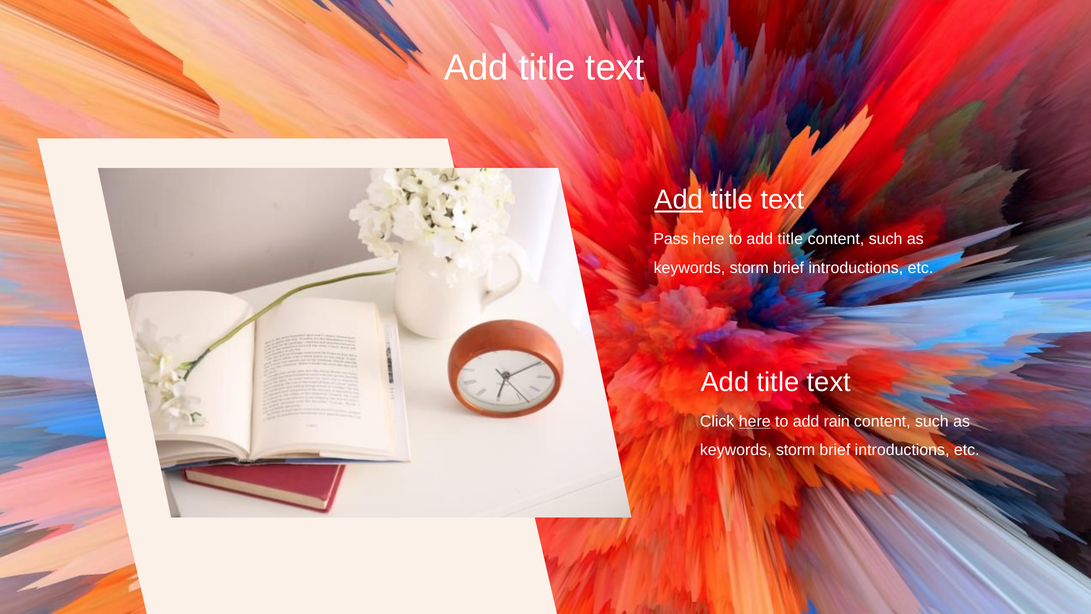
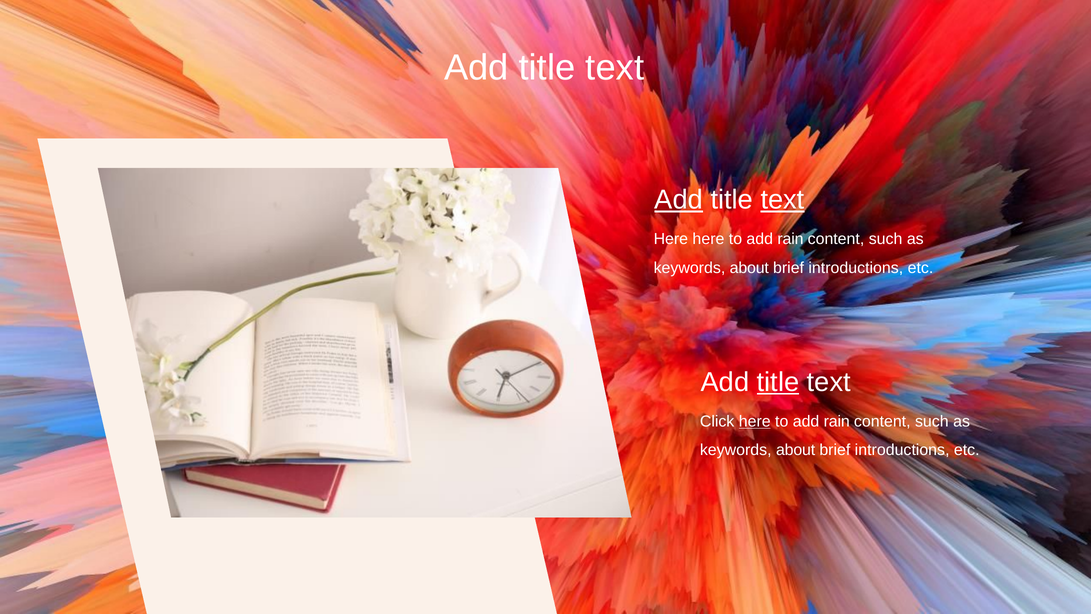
text at (783, 200) underline: none -> present
Pass at (671, 239): Pass -> Here
title at (790, 239): title -> rain
storm at (749, 268): storm -> about
title at (778, 382) underline: none -> present
storm at (796, 450): storm -> about
